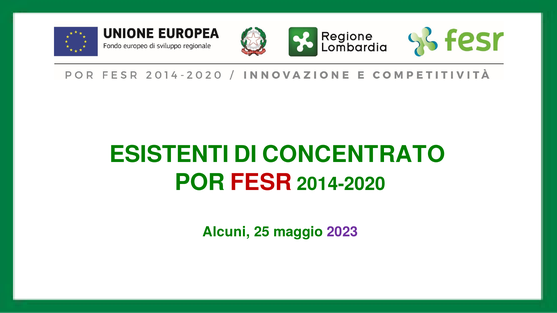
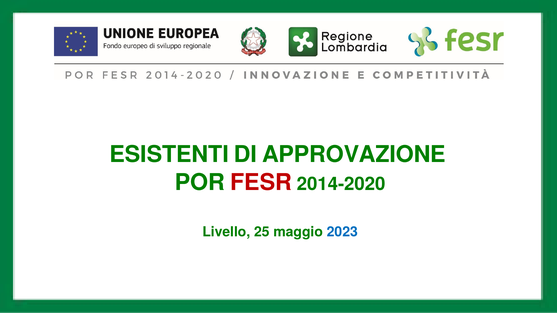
CONCENTRATO: CONCENTRATO -> APPROVAZIONE
Alcuni: Alcuni -> Livello
2023 colour: purple -> blue
